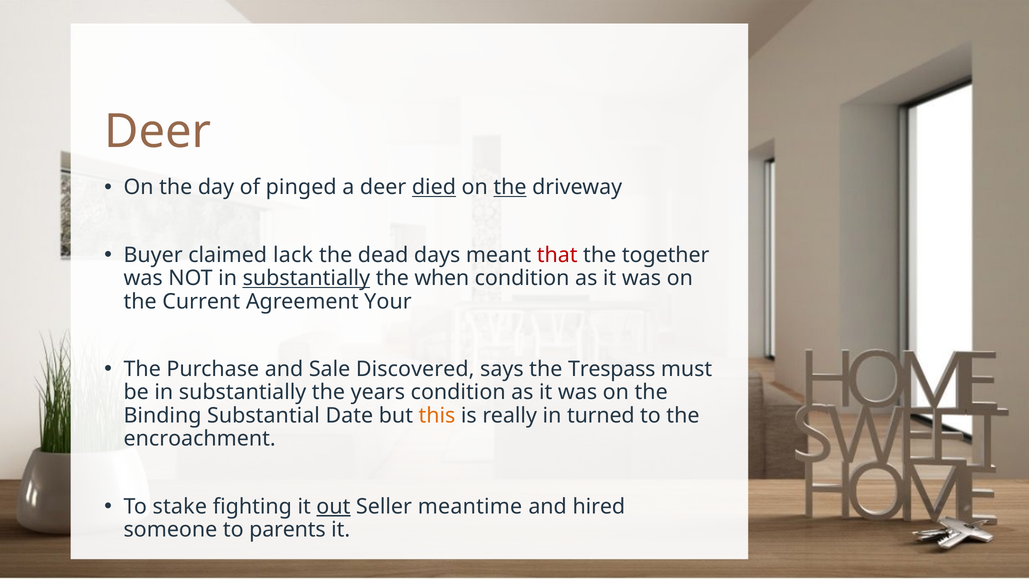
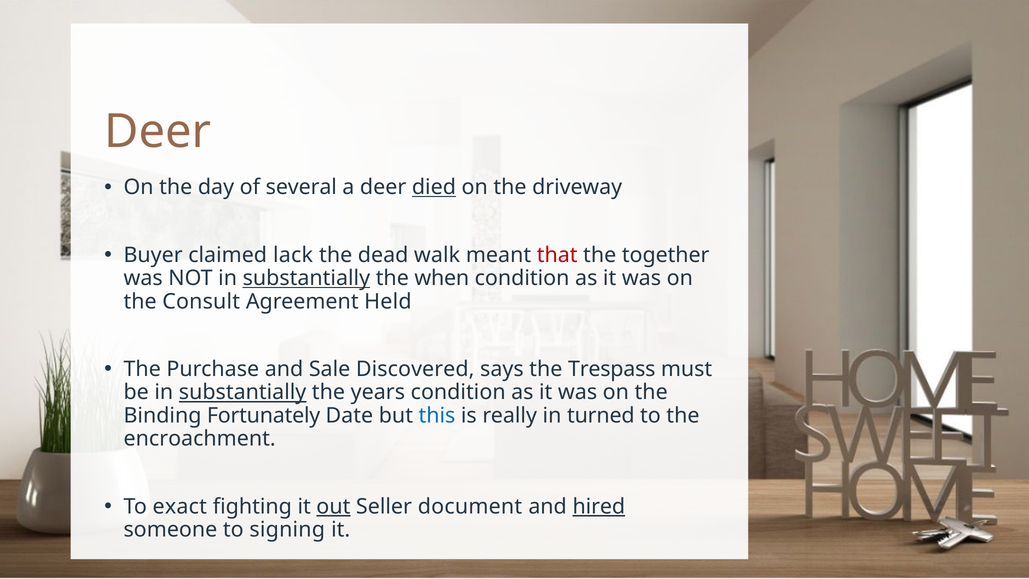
pinged: pinged -> several
the at (510, 187) underline: present -> none
days: days -> walk
Current: Current -> Consult
Your: Your -> Held
substantially at (243, 392) underline: none -> present
Substantial: Substantial -> Fortunately
this colour: orange -> blue
stake: stake -> exact
meantime: meantime -> document
hired underline: none -> present
parents: parents -> signing
